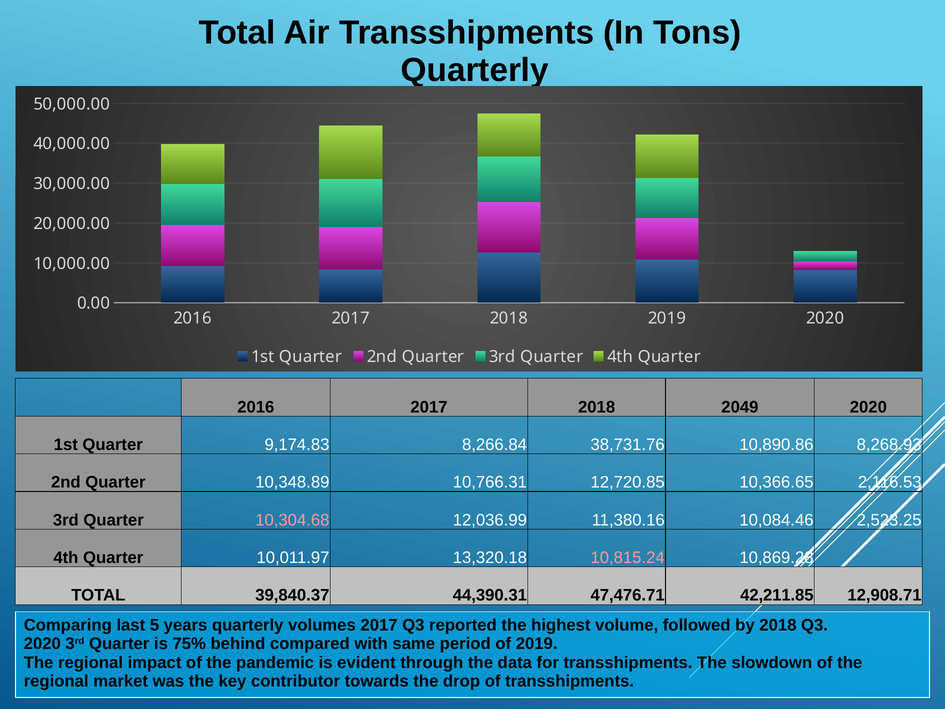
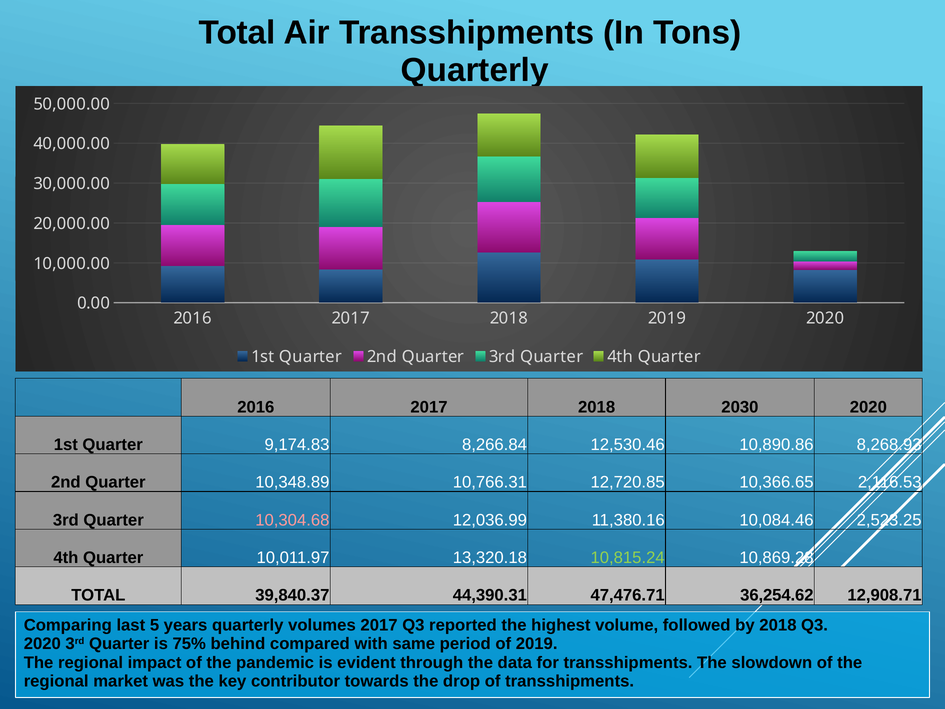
2049: 2049 -> 2030
38,731.76: 38,731.76 -> 12,530.46
10,815.24 colour: pink -> light green
42,211.85: 42,211.85 -> 36,254.62
